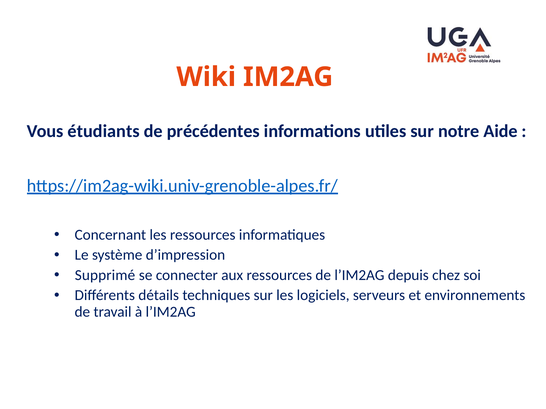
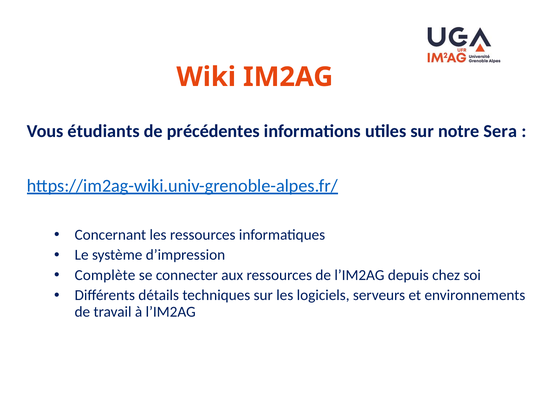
Aide: Aide -> Sera
Supprimé: Supprimé -> Complète
